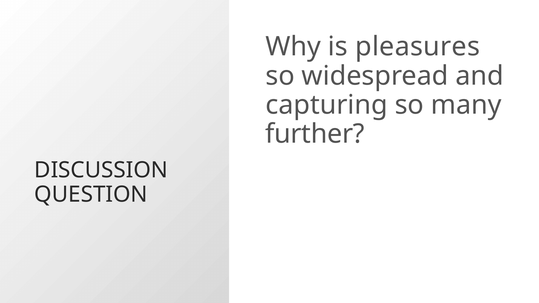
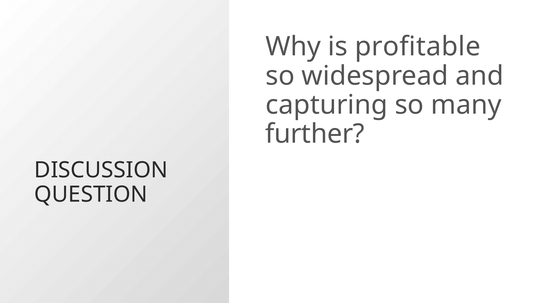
pleasures: pleasures -> profitable
